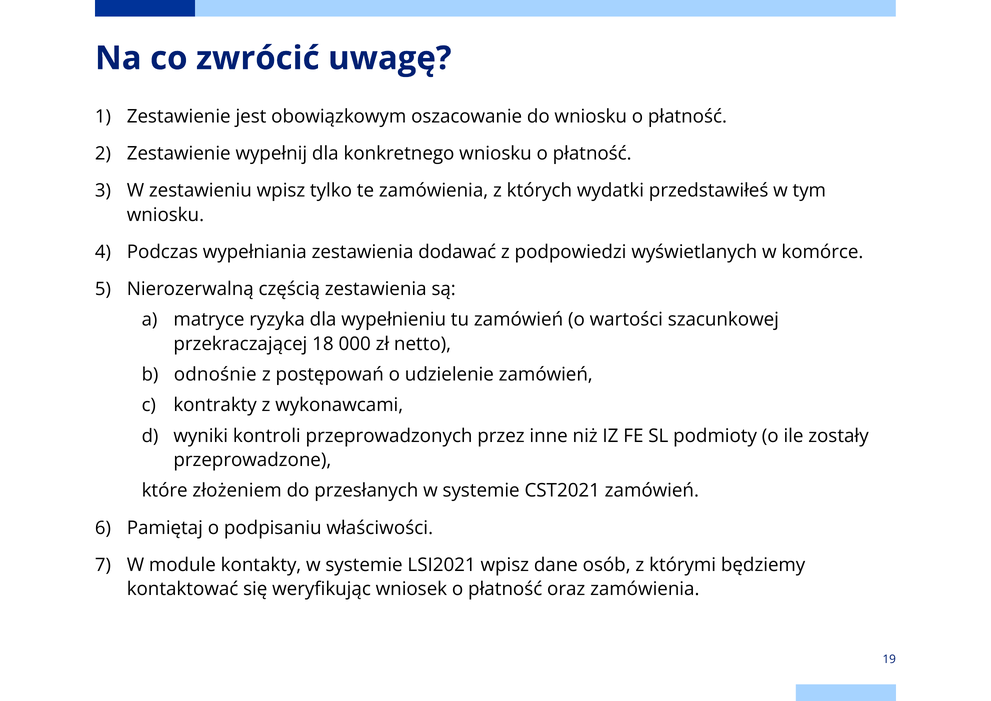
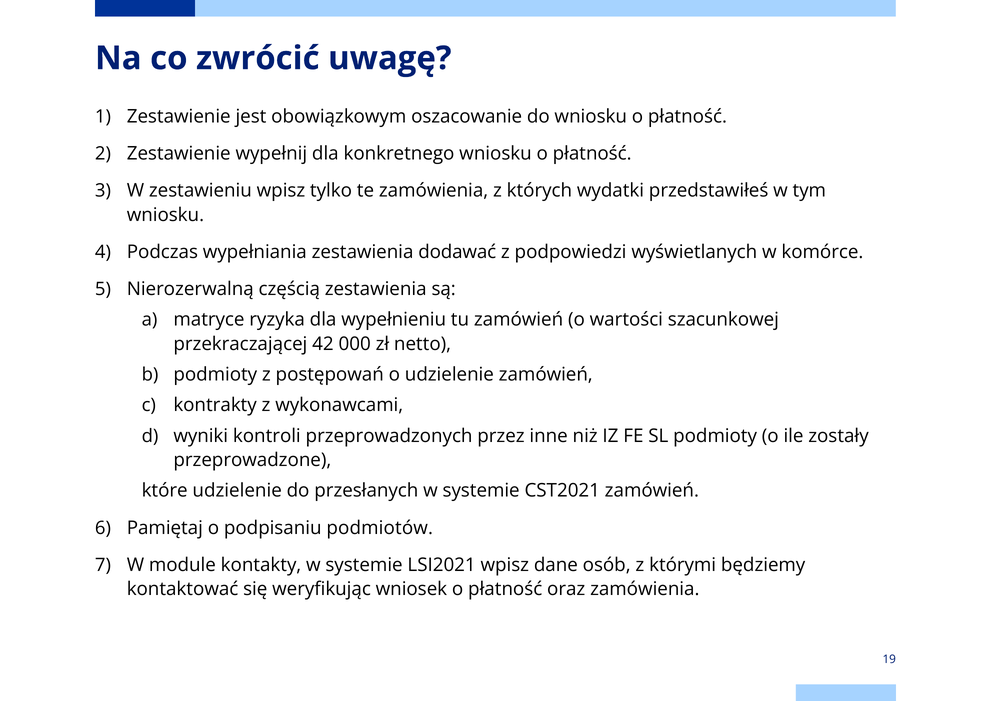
18: 18 -> 42
odnośnie at (215, 374): odnośnie -> podmioty
które złożeniem: złożeniem -> udzielenie
właściwości: właściwości -> podmiotów
